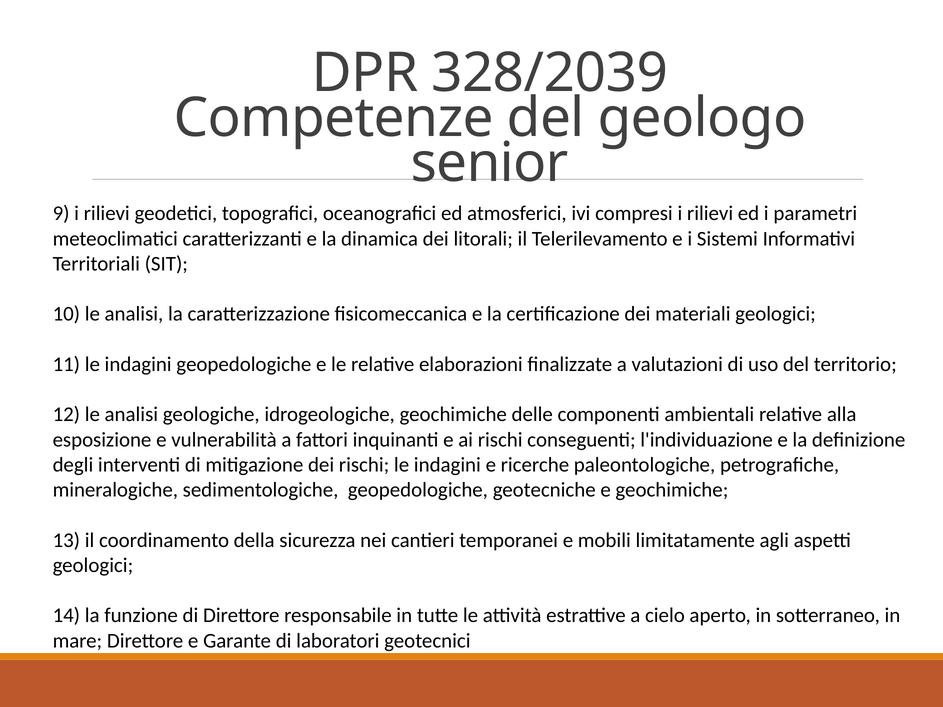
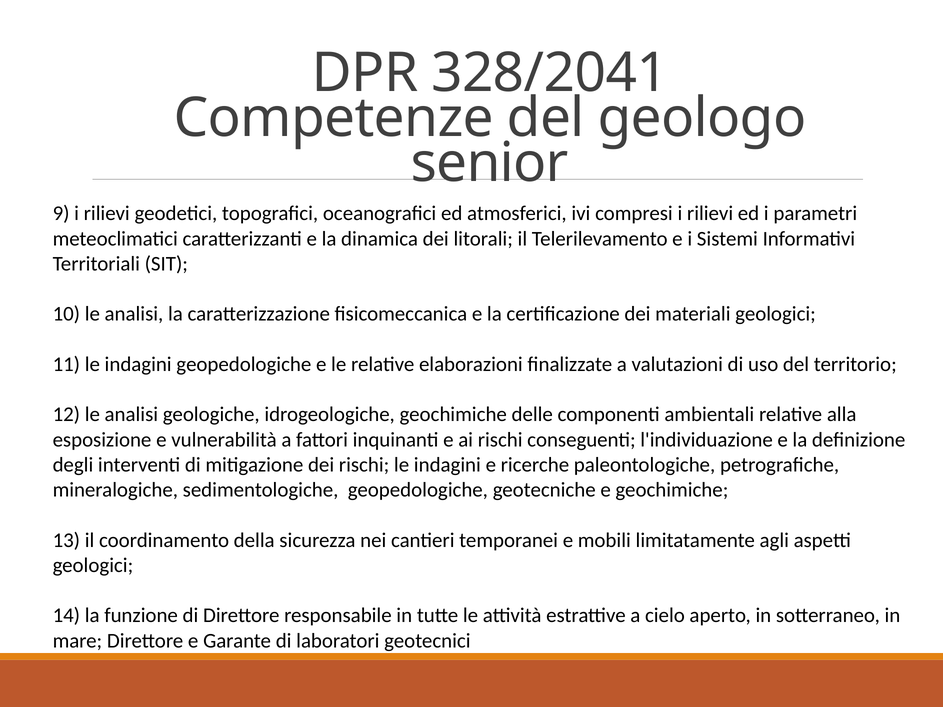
328/2039: 328/2039 -> 328/2041
